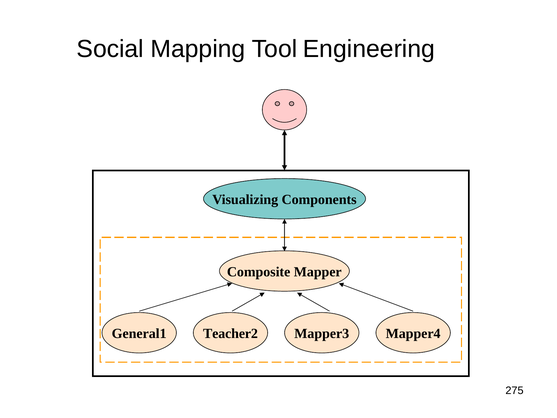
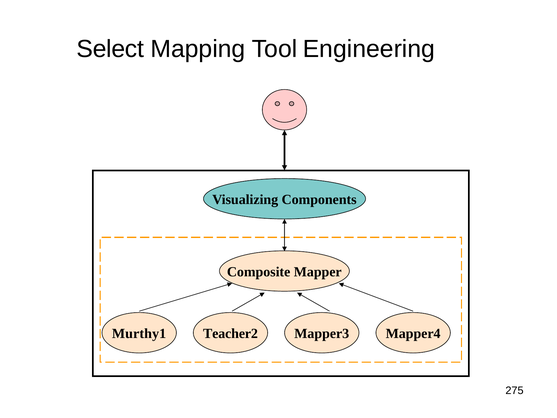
Social: Social -> Select
General1: General1 -> Murthy1
